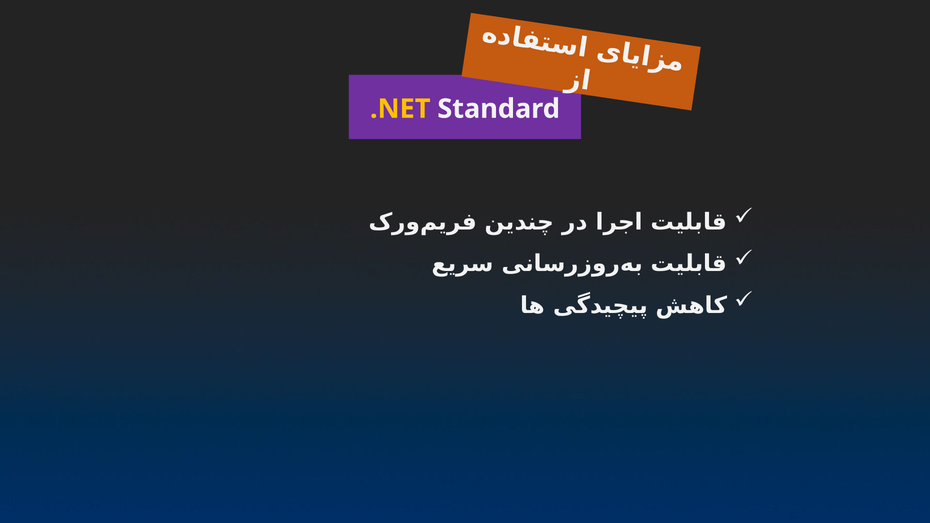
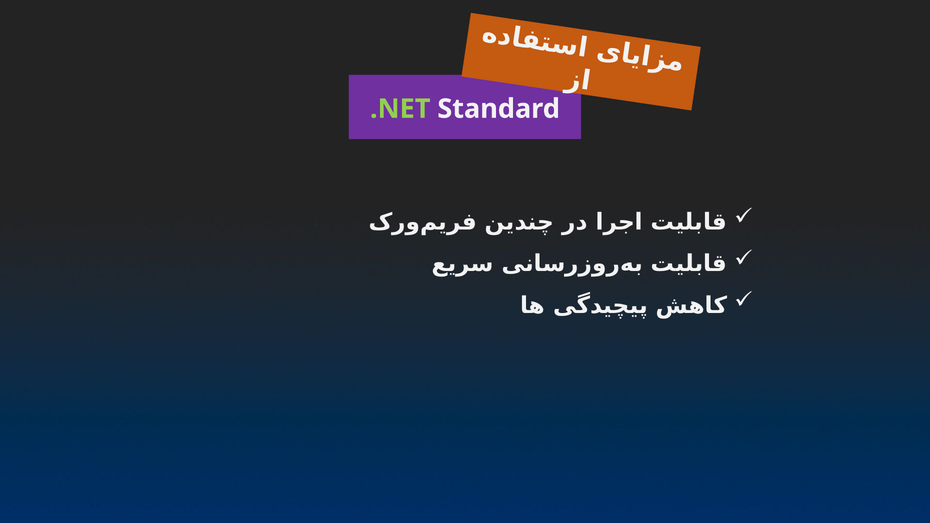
.NET colour: yellow -> light green
